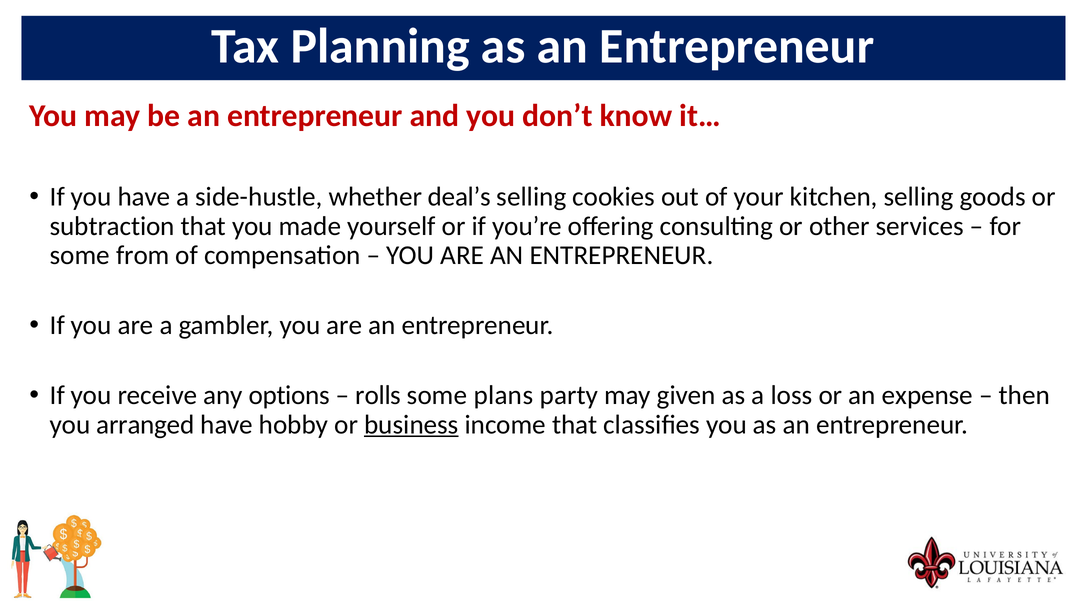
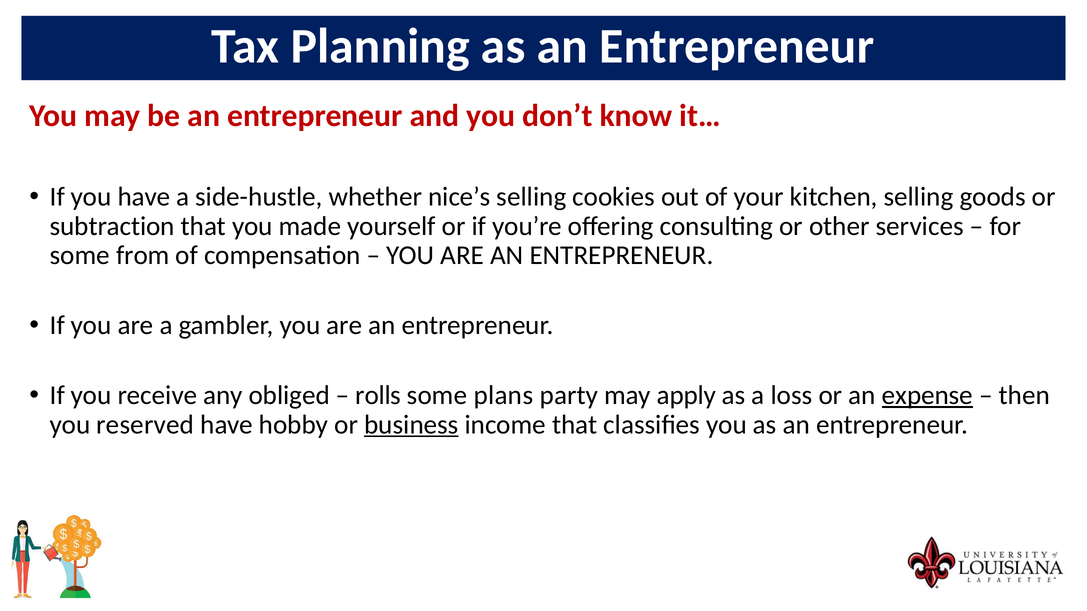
deal’s: deal’s -> nice’s
options: options -> obliged
given: given -> apply
expense underline: none -> present
arranged: arranged -> reserved
